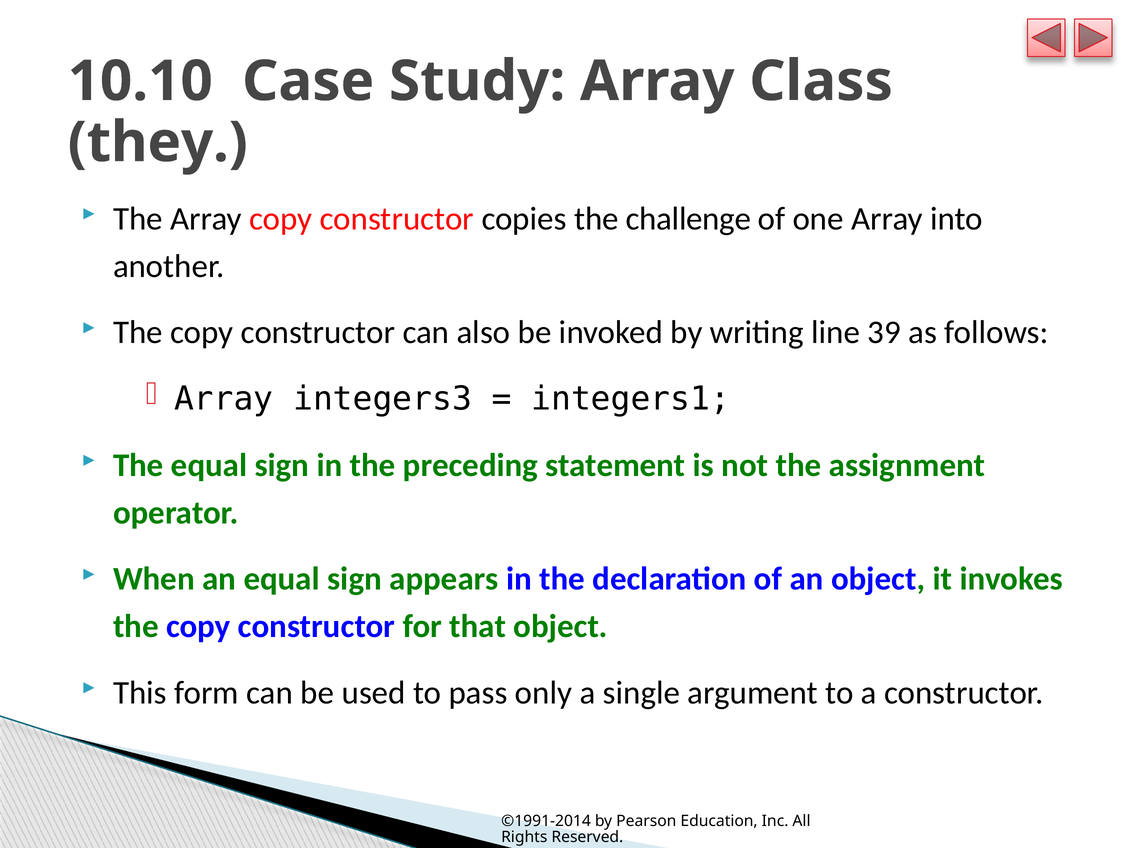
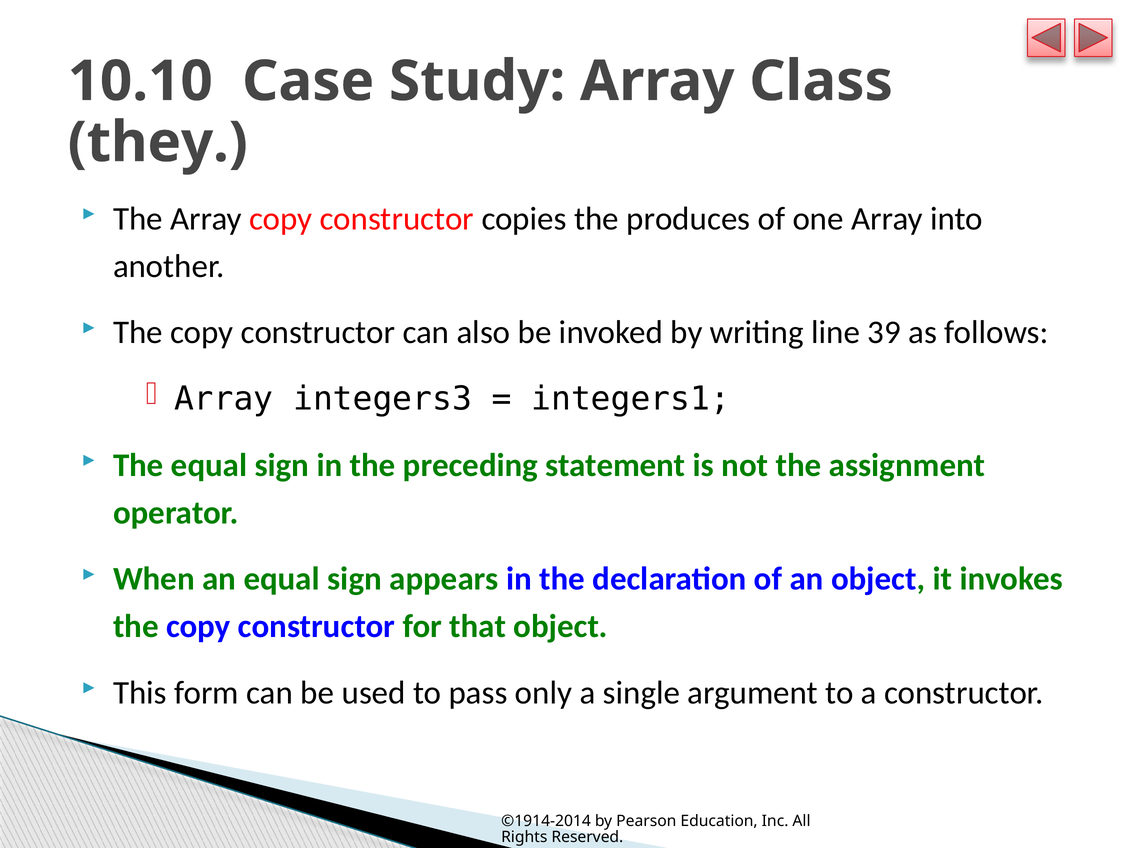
challenge: challenge -> produces
©1991-2014: ©1991-2014 -> ©1914-2014
